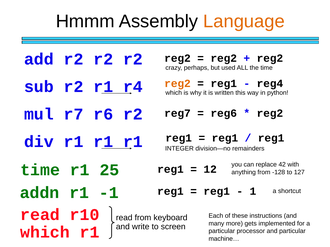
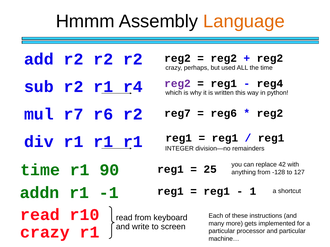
reg2 at (178, 84) colour: orange -> purple
25: 25 -> 90
12: 12 -> 25
which at (45, 233): which -> crazy
